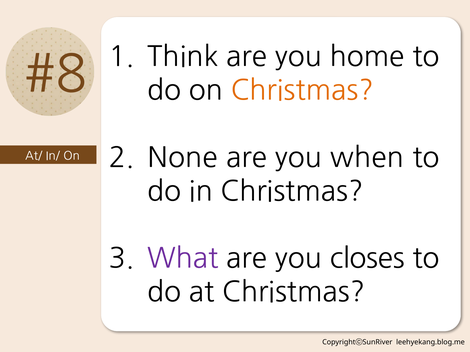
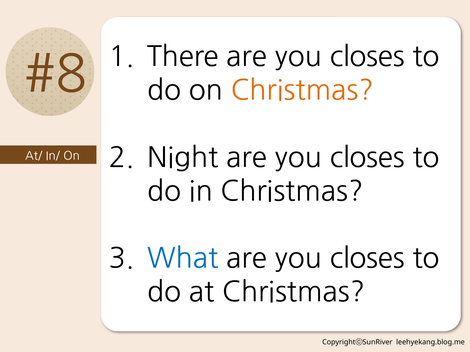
Think: Think -> There
home at (367, 57): home -> closes
None: None -> Night
when at (367, 158): when -> closes
What colour: purple -> blue
